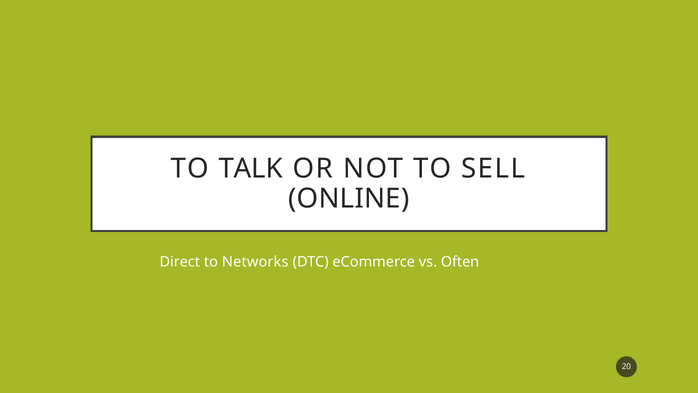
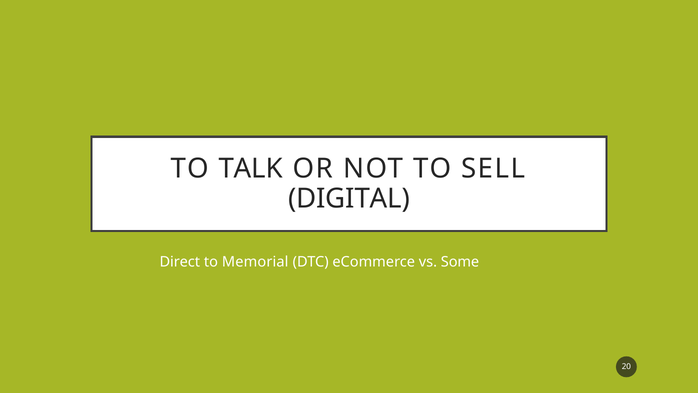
ONLINE: ONLINE -> DIGITAL
Networks: Networks -> Memorial
Often: Often -> Some
